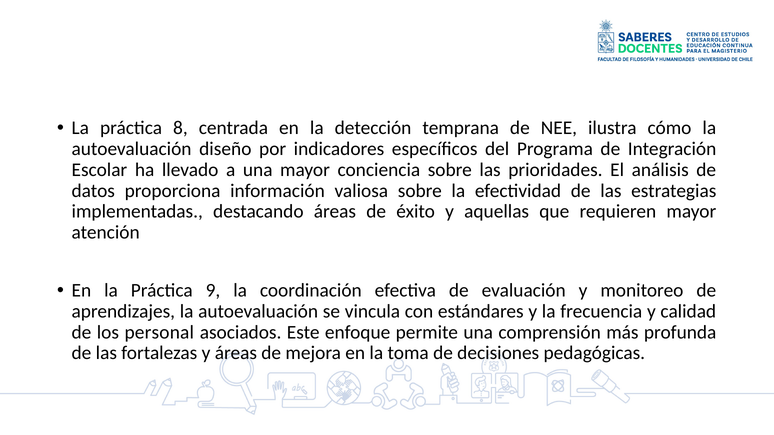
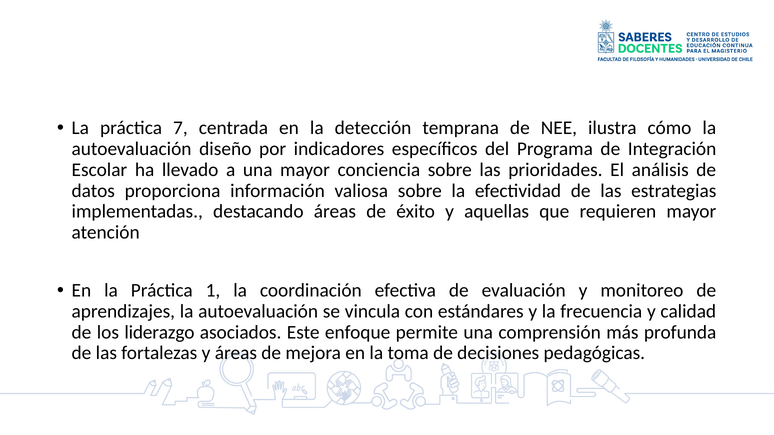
8: 8 -> 7
9: 9 -> 1
personal: personal -> liderazgo
